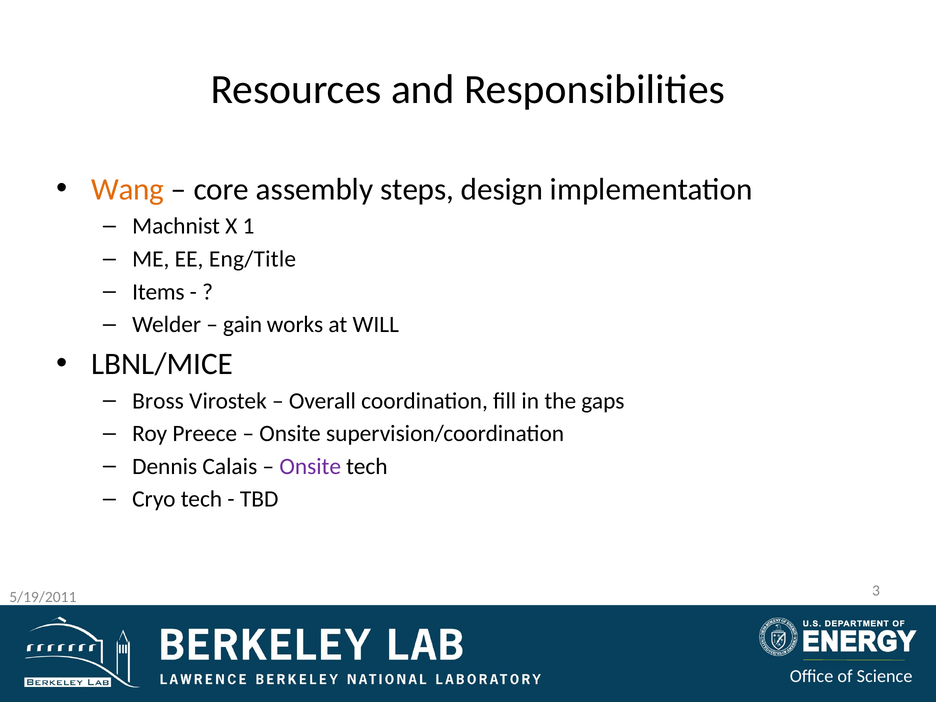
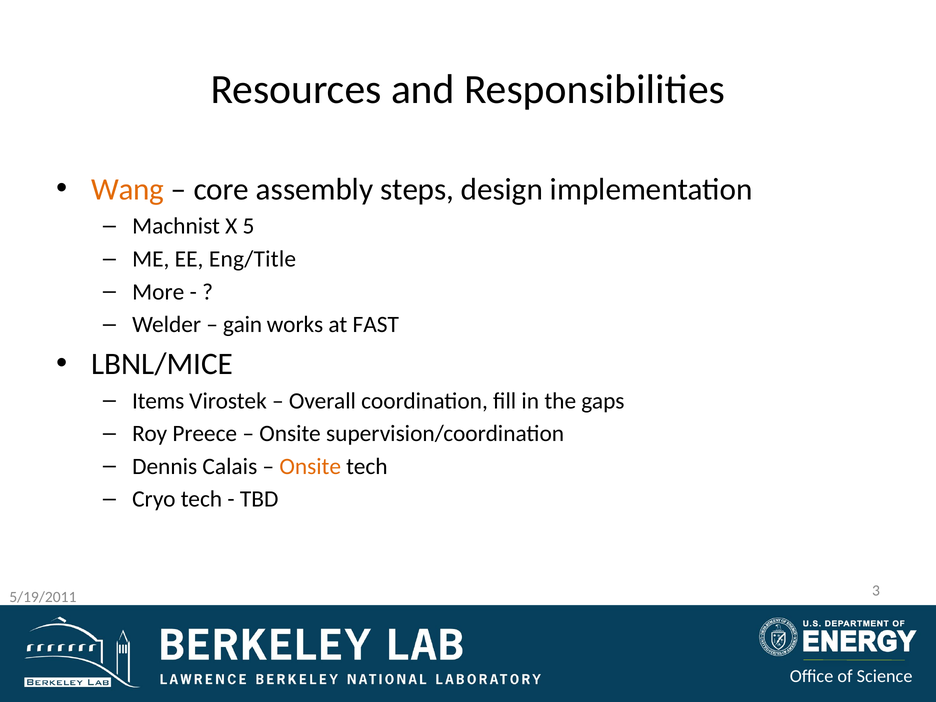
1: 1 -> 5
Items: Items -> More
WILL: WILL -> FAST
Bross: Bross -> Items
Onsite at (310, 467) colour: purple -> orange
